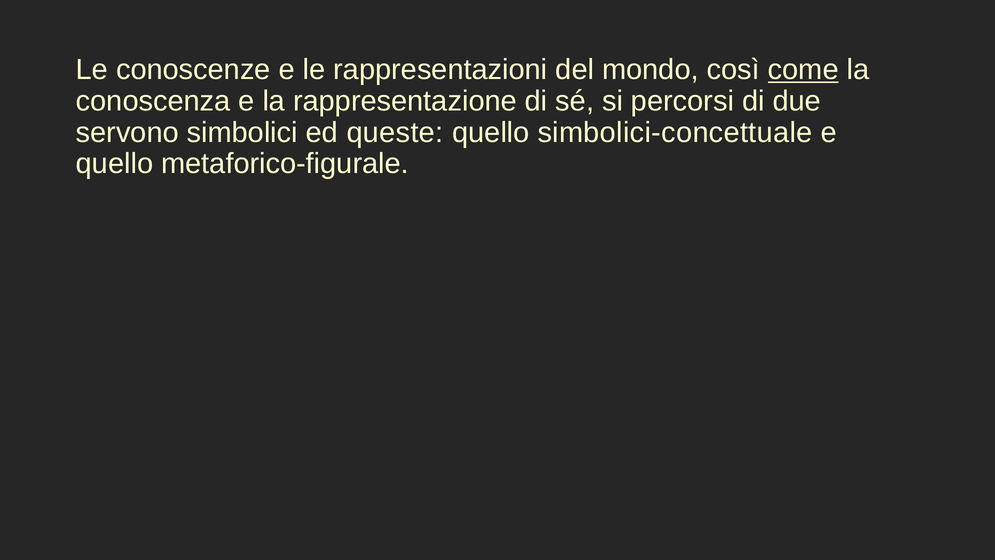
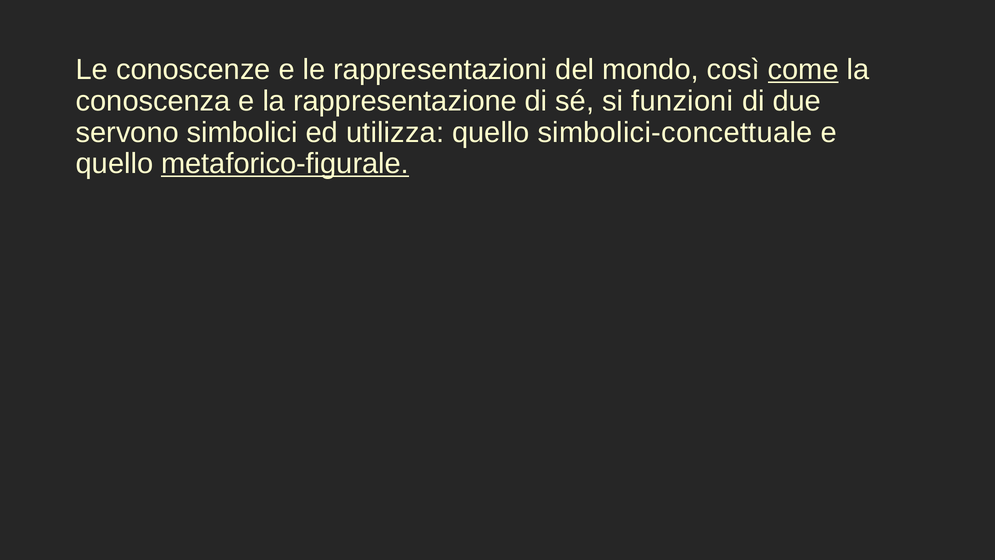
percorsi: percorsi -> funzioni
queste: queste -> utilizza
metaforico-figurale underline: none -> present
